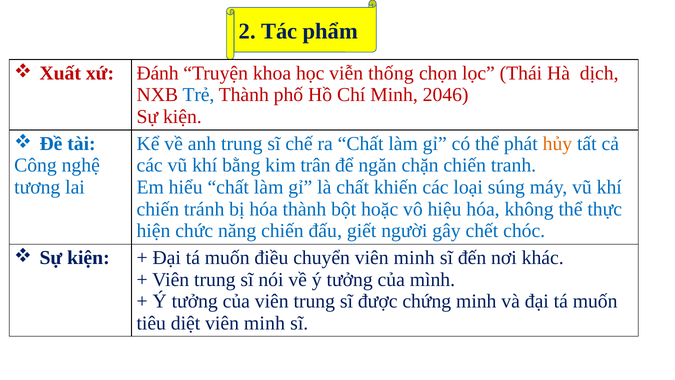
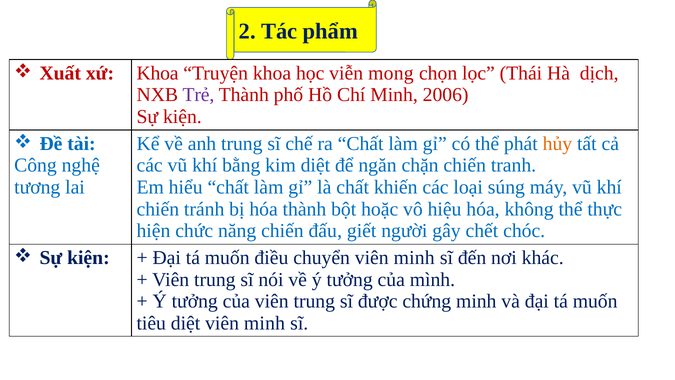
xứ Đánh: Đánh -> Khoa
thống: thống -> mong
Trẻ colour: blue -> purple
2046: 2046 -> 2006
kim trân: trân -> diệt
